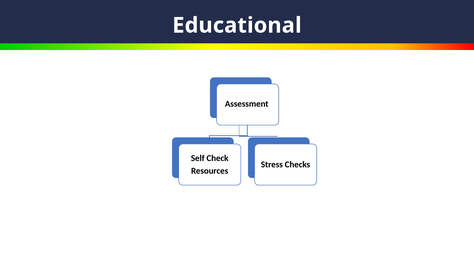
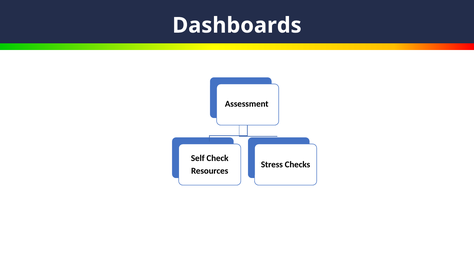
Educational: Educational -> Dashboards
